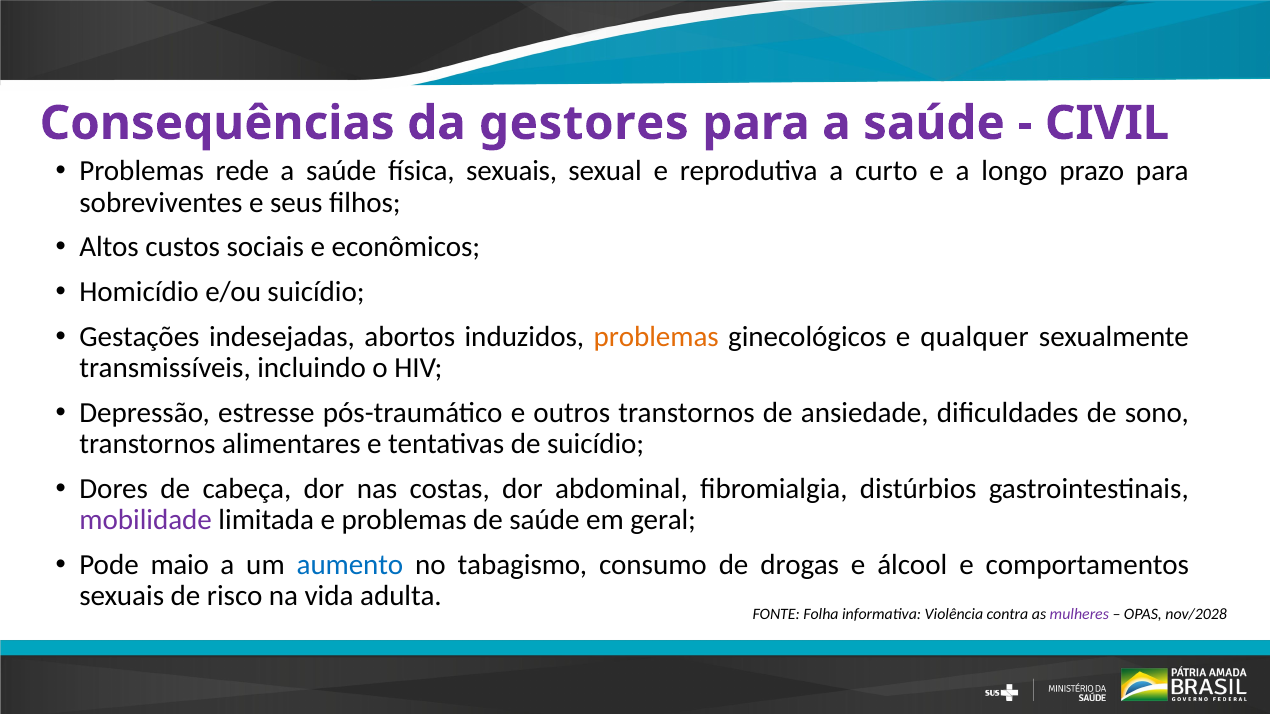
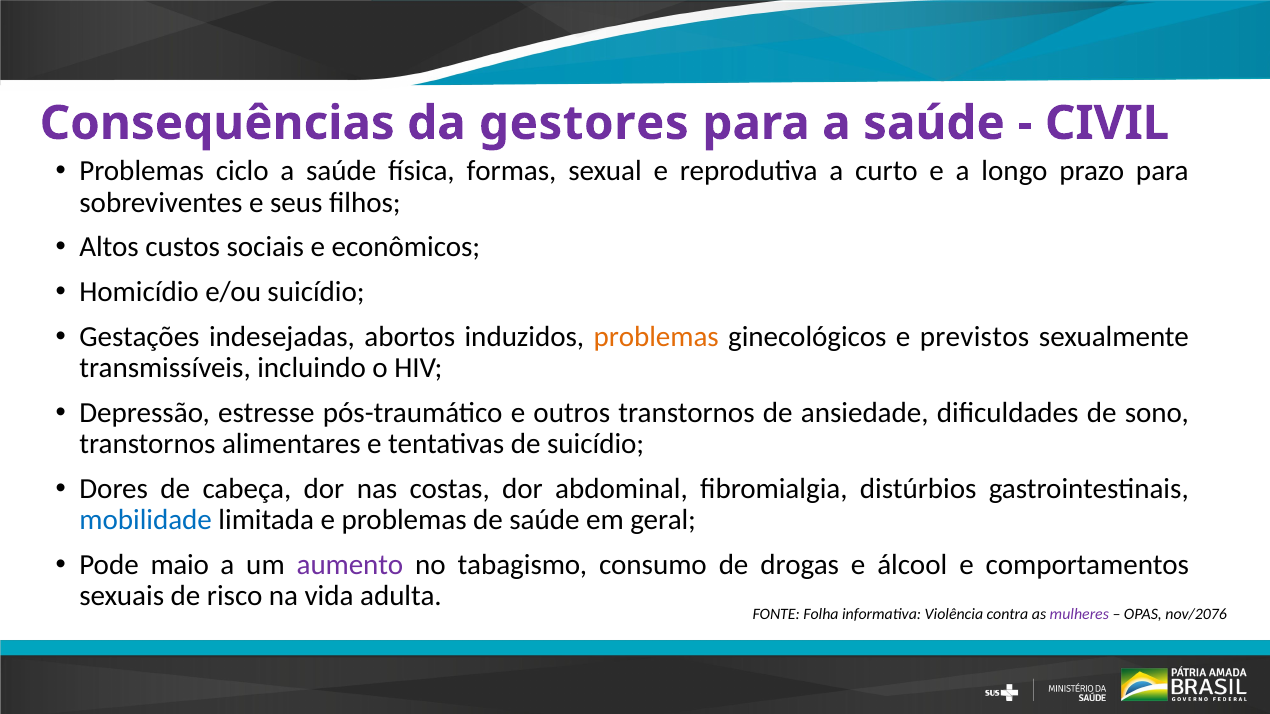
rede: rede -> ciclo
física sexuais: sexuais -> formas
qualquer: qualquer -> previstos
mobilidade colour: purple -> blue
aumento colour: blue -> purple
nov/2028: nov/2028 -> nov/2076
